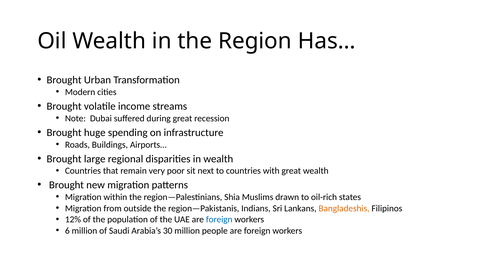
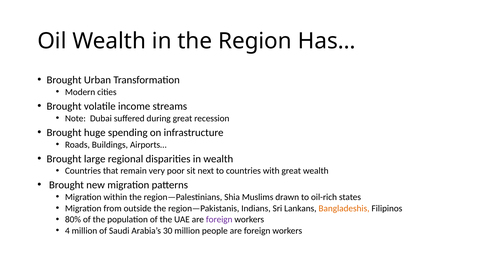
12%: 12% -> 80%
foreign at (219, 220) colour: blue -> purple
6: 6 -> 4
